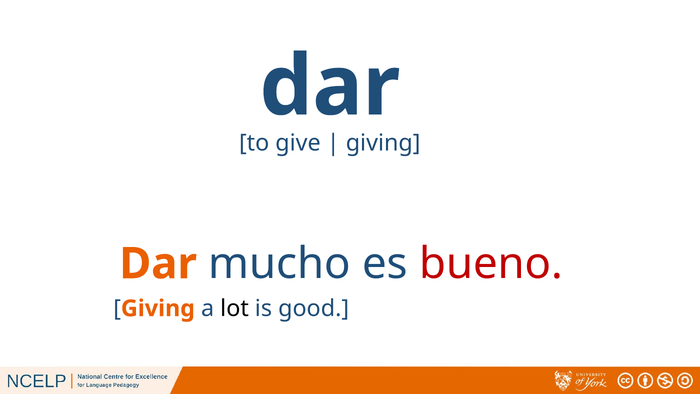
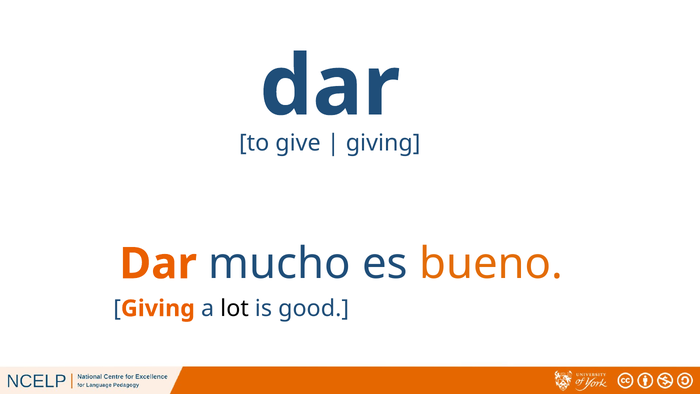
bueno colour: red -> orange
